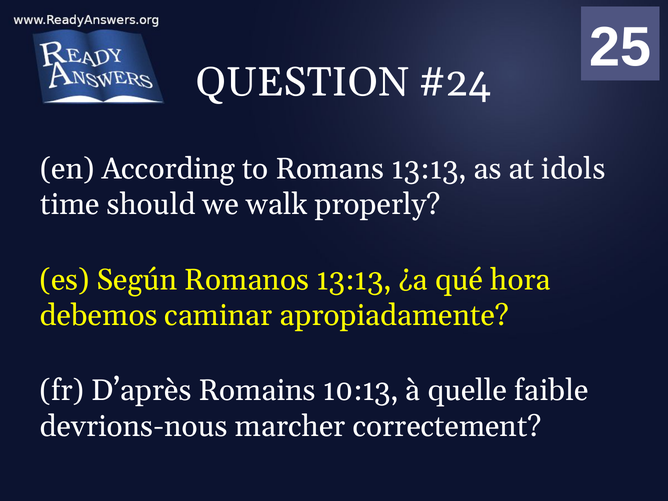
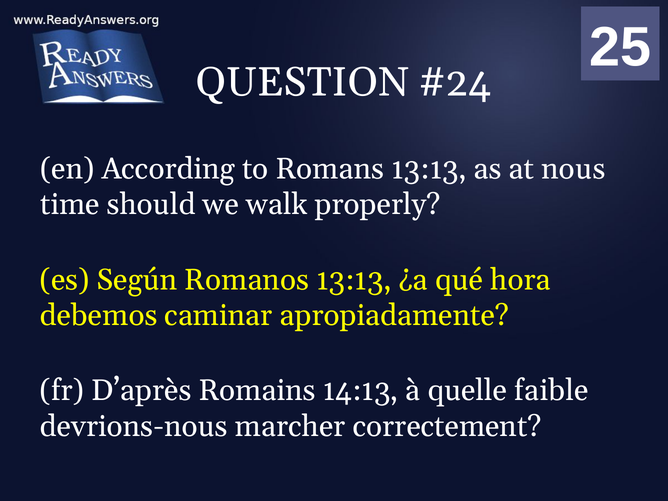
idols: idols -> nous
10:13: 10:13 -> 14:13
